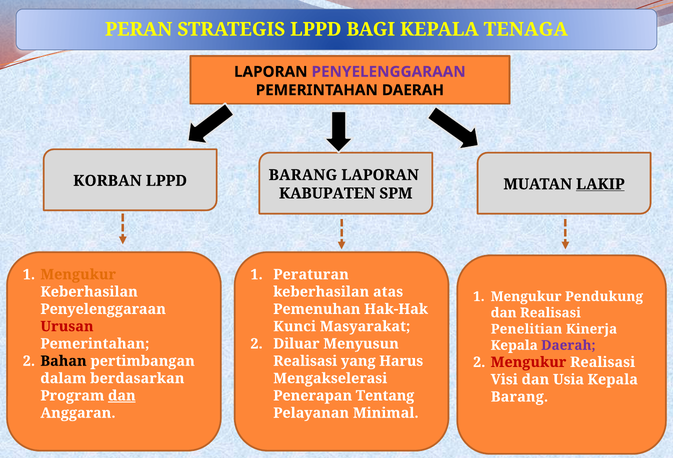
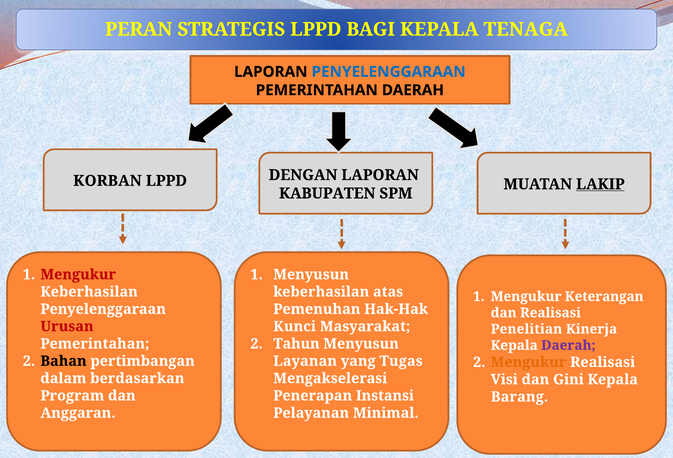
PENYELENGGARAAN at (389, 72) colour: purple -> blue
LPPD BARANG: BARANG -> DENGAN
Mengukur at (78, 274) colour: orange -> red
Peraturan at (311, 274): Peraturan -> Menyusun
Pendukung: Pendukung -> Keterangan
Diluar: Diluar -> Tahun
Realisasi at (305, 361): Realisasi -> Layanan
Harus: Harus -> Tugas
Mengukur at (529, 362) colour: red -> orange
Usia: Usia -> Gini
dan at (122, 396) underline: present -> none
Tentang: Tentang -> Instansi
